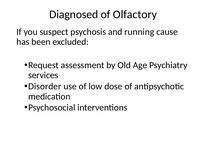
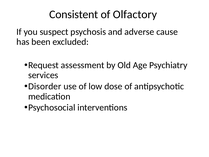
Diagnosed: Diagnosed -> Consistent
running: running -> adverse
